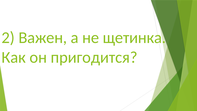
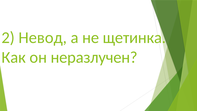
Важен: Важен -> Невод
пригодится: пригодится -> неразлучен
